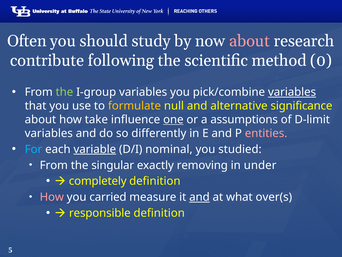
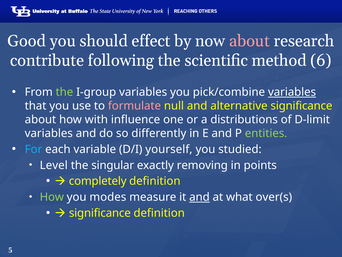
Often: Often -> Good
study: study -> effect
0: 0 -> 6
formulate colour: yellow -> pink
take: take -> with
one underline: present -> none
assumptions: assumptions -> distributions
entities colour: pink -> light green
variable underline: present -> none
nominal: nominal -> yourself
From at (54, 165): From -> Level
under: under -> points
How at (52, 197) colour: pink -> light green
carried: carried -> modes
responsible at (100, 213): responsible -> significance
